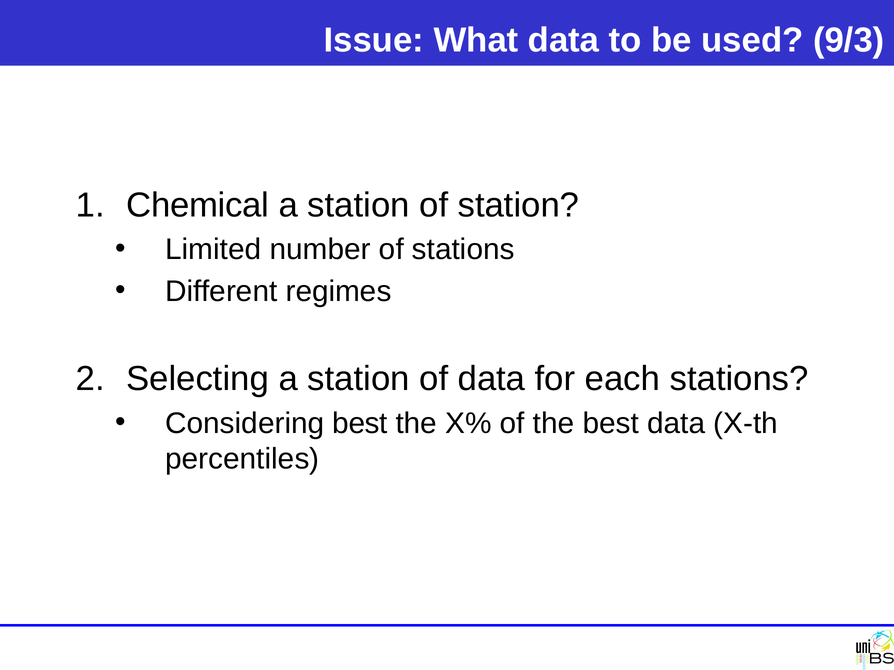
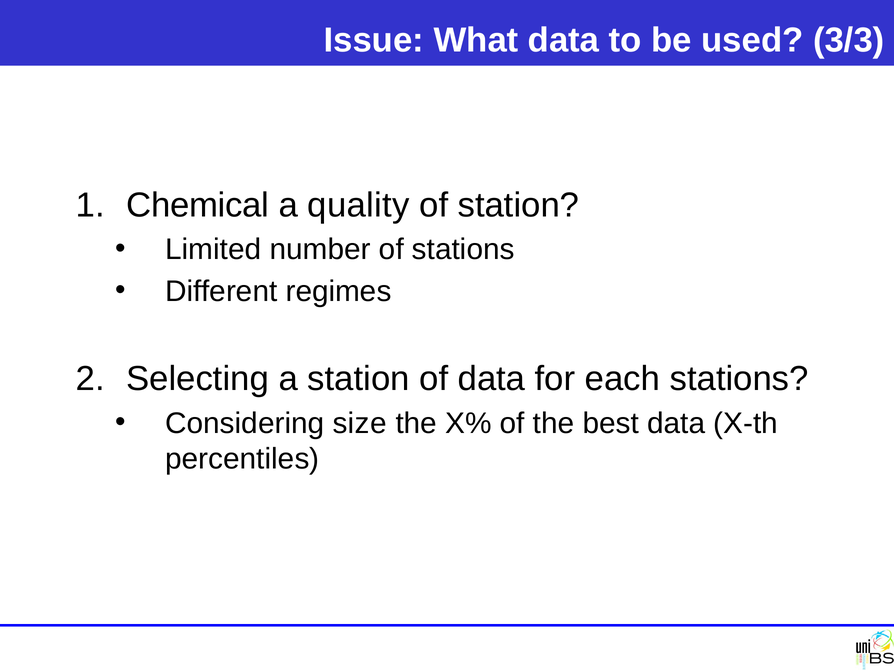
9/3: 9/3 -> 3/3
station at (359, 205): station -> quality
Considering best: best -> size
